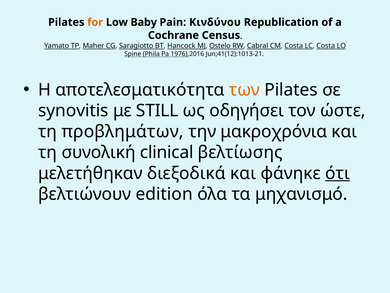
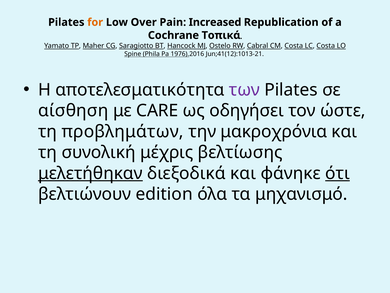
Baby: Baby -> Over
Κινδύνου: Κινδύνου -> Increased
Census: Census -> Τοπικά
των colour: orange -> purple
synovitis: synovitis -> αίσθηση
STILL: STILL -> CARE
clinical: clinical -> μέχρις
μελετήθηκαν underline: none -> present
